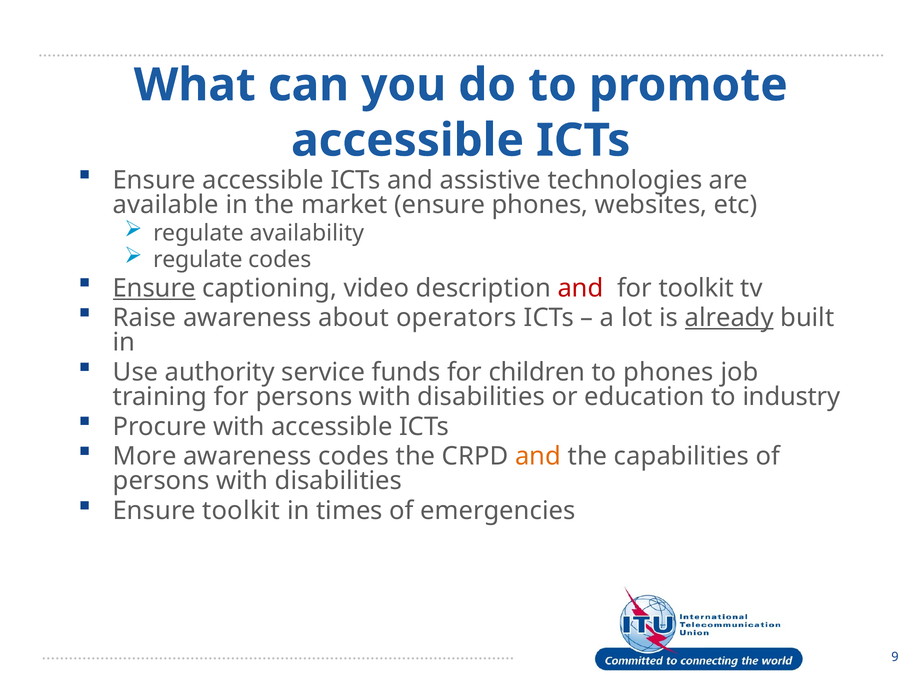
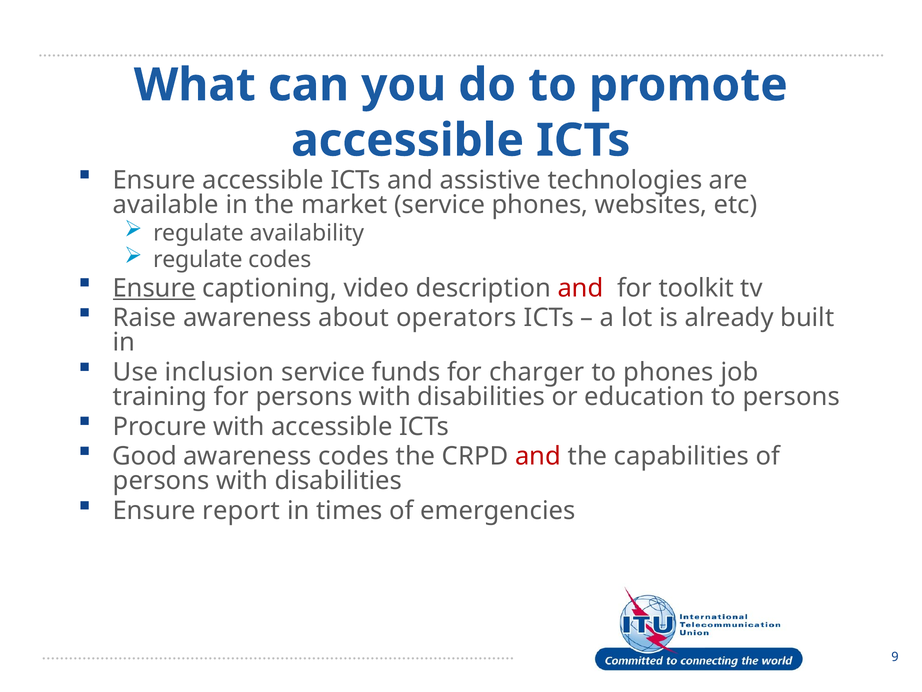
market ensure: ensure -> service
already underline: present -> none
authority: authority -> inclusion
children: children -> charger
to industry: industry -> persons
More: More -> Good
and at (538, 456) colour: orange -> red
Ensure toolkit: toolkit -> report
